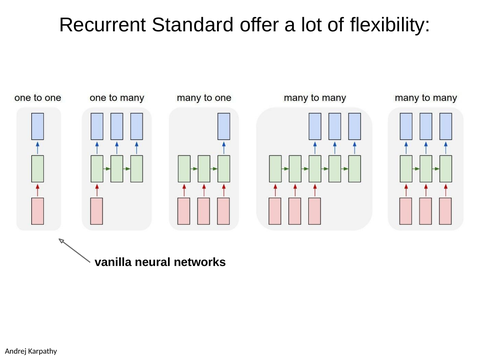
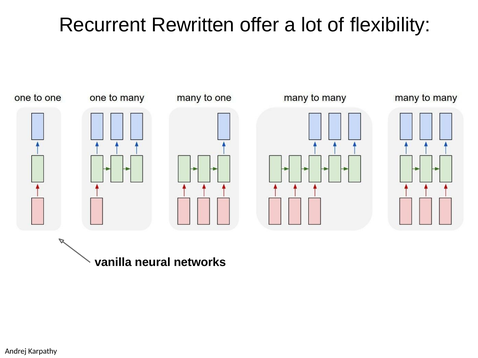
Standard: Standard -> Rewritten
